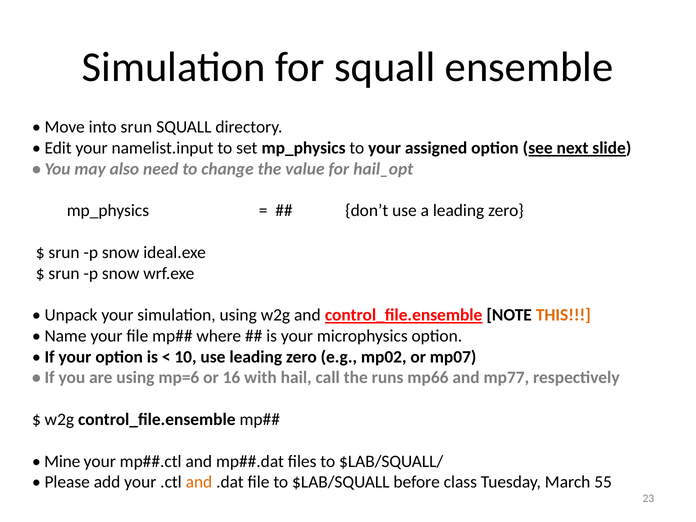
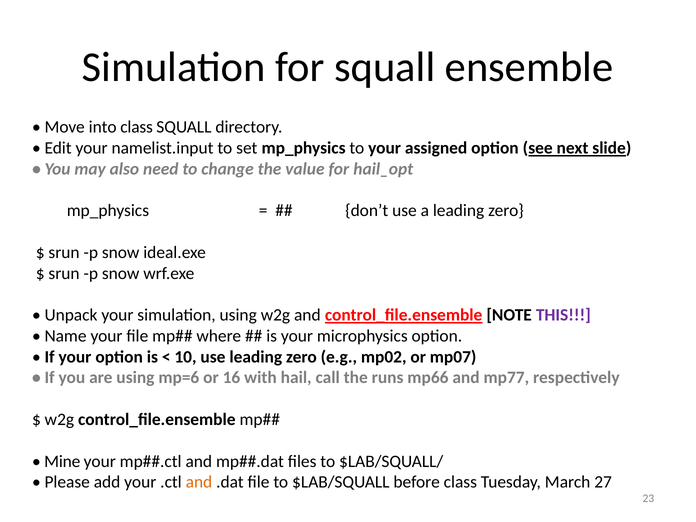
into srun: srun -> class
THIS colour: orange -> purple
55: 55 -> 27
